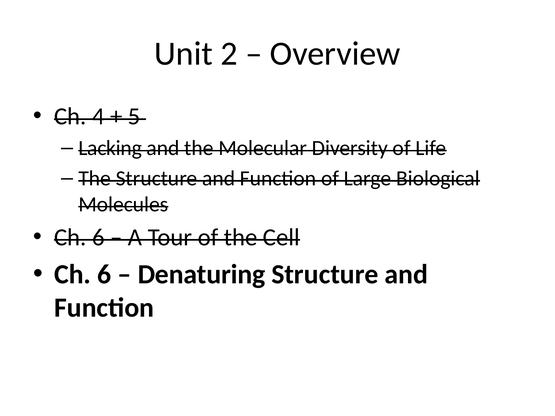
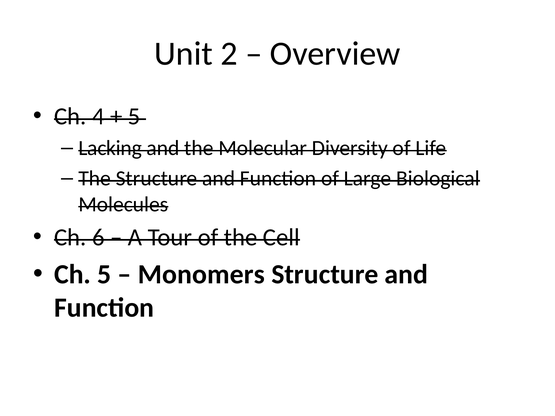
6 at (104, 275): 6 -> 5
Denaturing: Denaturing -> Monomers
